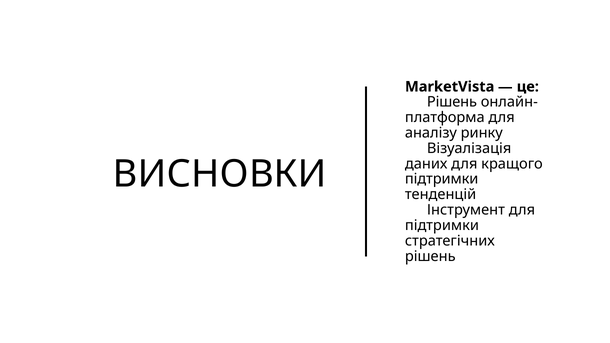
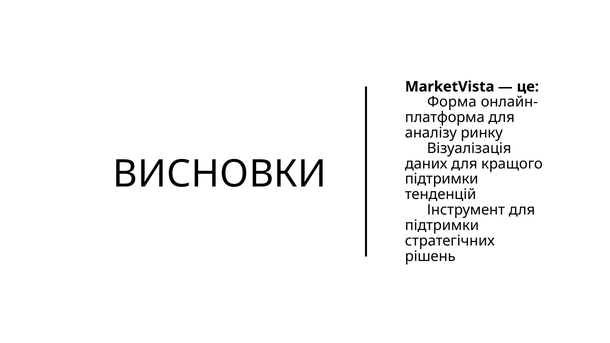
Рішень at (452, 102): Рішень -> Форма
